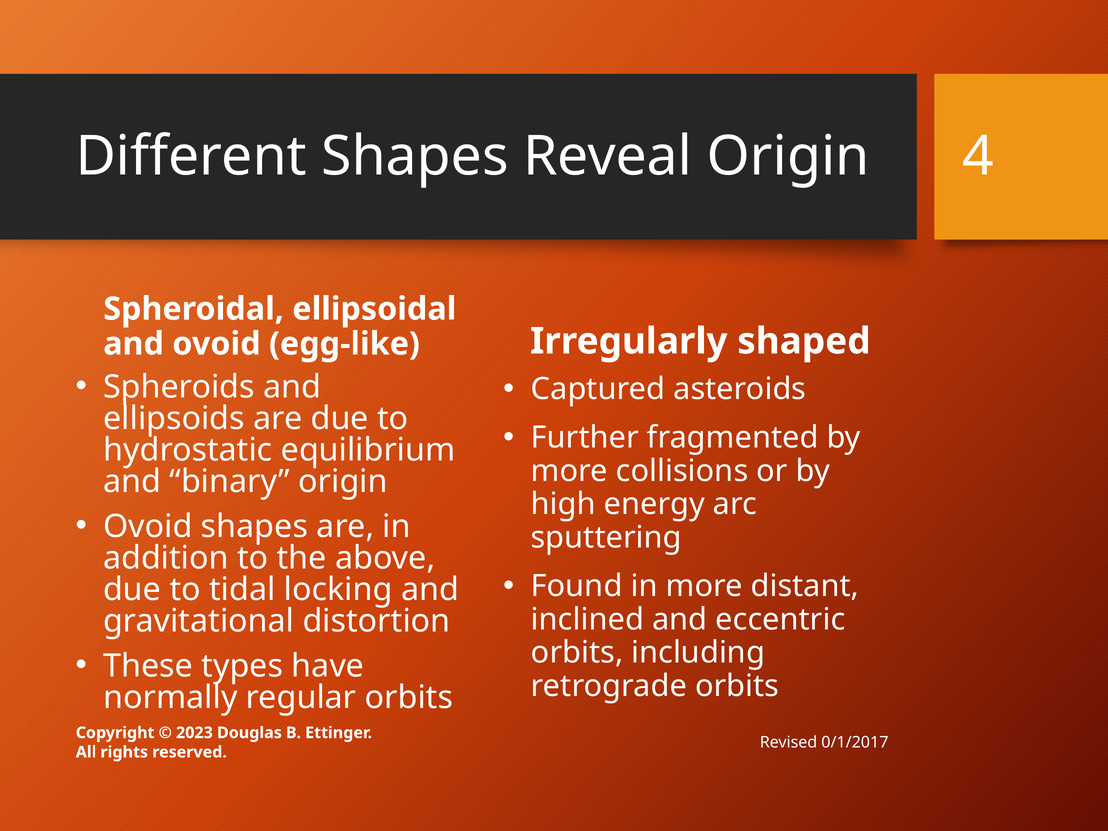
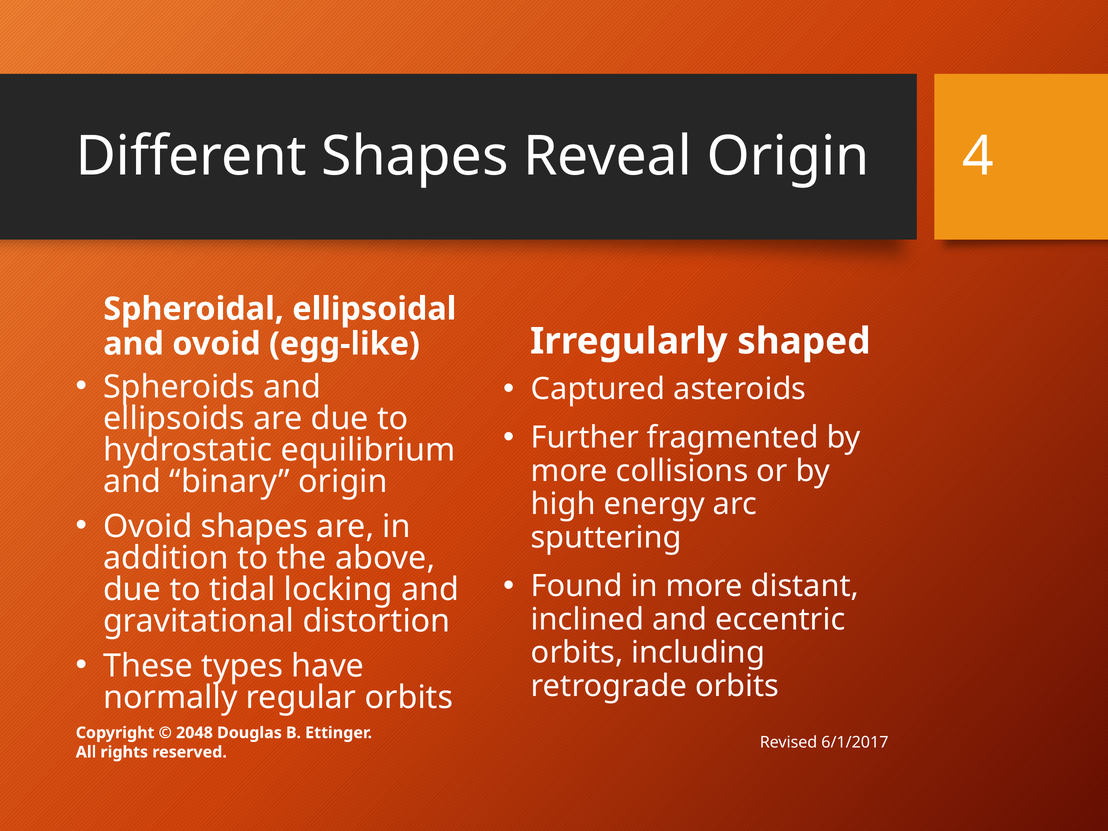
2023: 2023 -> 2048
0/1/2017: 0/1/2017 -> 6/1/2017
